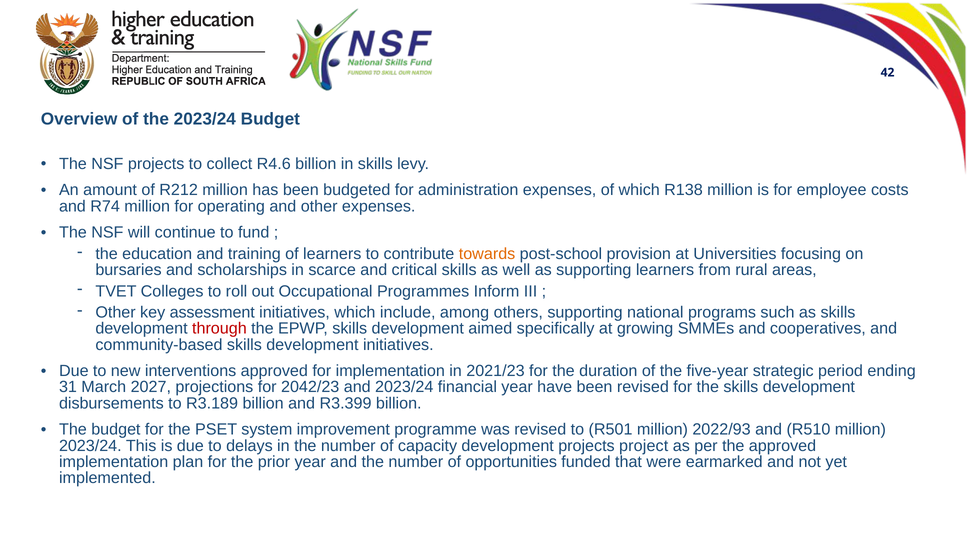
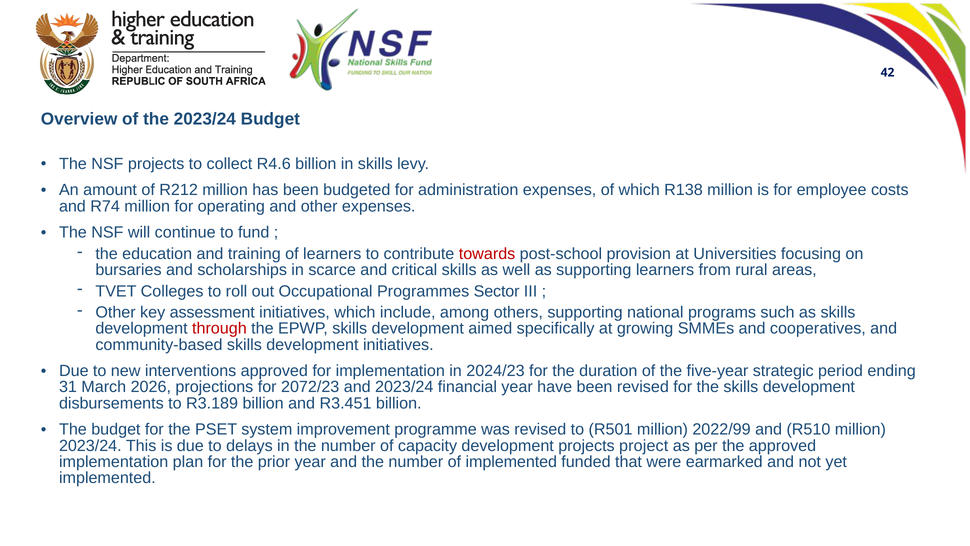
towards colour: orange -> red
Inform: Inform -> Sector
2021/23: 2021/23 -> 2024/23
2027: 2027 -> 2026
2042/23: 2042/23 -> 2072/23
R3.399: R3.399 -> R3.451
2022/93: 2022/93 -> 2022/99
of opportunities: opportunities -> implemented
